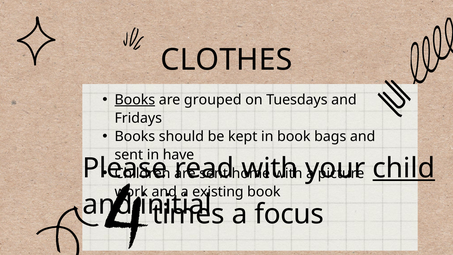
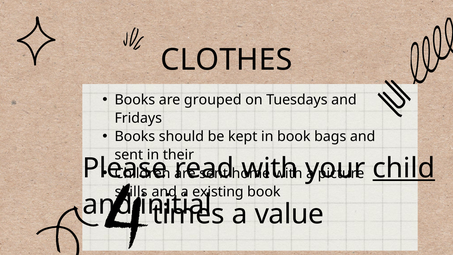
Books at (135, 100) underline: present -> none
have: have -> their
work: work -> skills
focus: focus -> value
